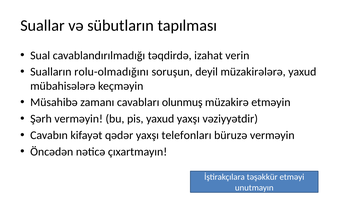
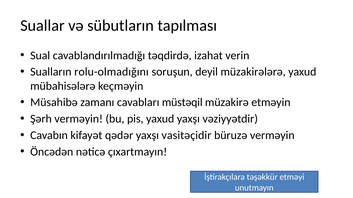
olunmuş: olunmuş -> müstəqil
telefonları: telefonları -> vasitəçidir
